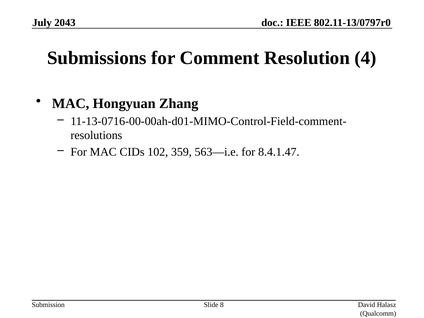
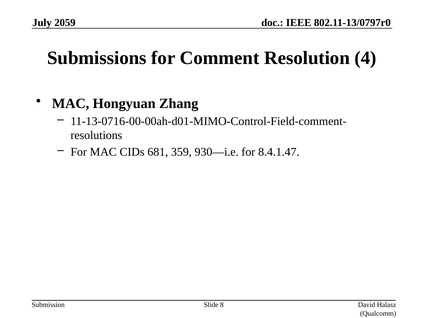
2043: 2043 -> 2059
102: 102 -> 681
563—i.e: 563—i.e -> 930—i.e
